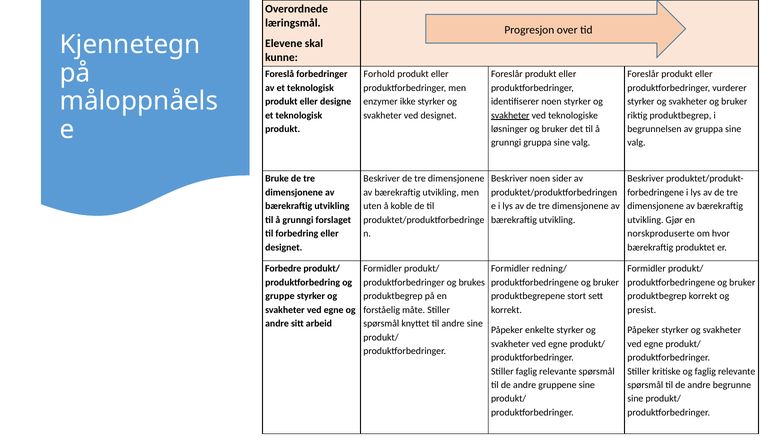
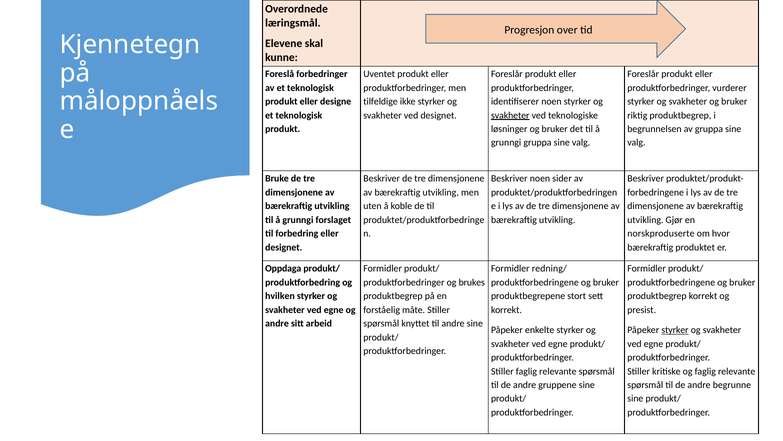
Forhold: Forhold -> Uventet
enzymer: enzymer -> tilfeldige
Forbedre: Forbedre -> Oppdaga
gruppe: gruppe -> hvilken
styrker at (675, 330) underline: none -> present
